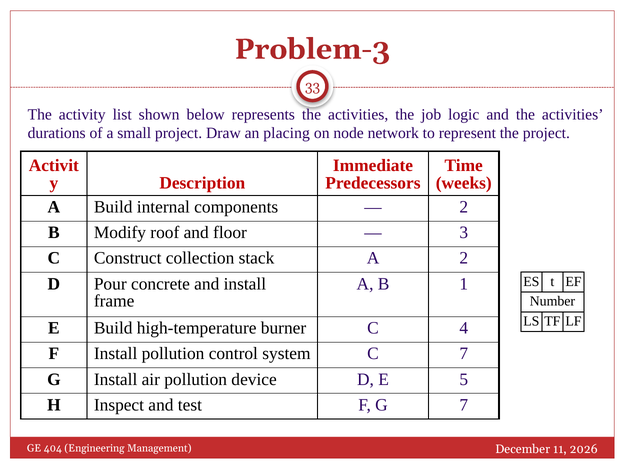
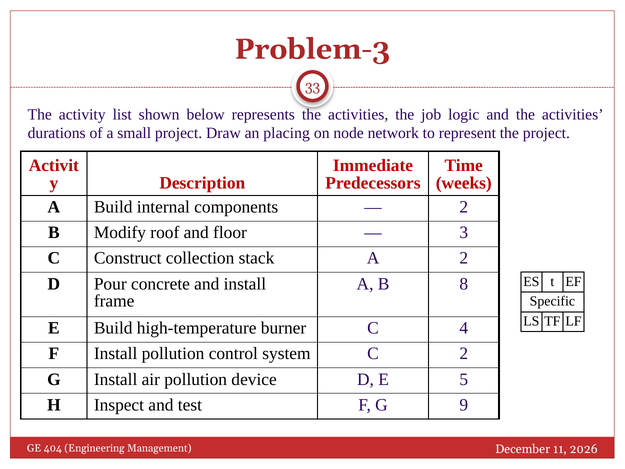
1: 1 -> 8
Number: Number -> Specific
C 7: 7 -> 2
G 7: 7 -> 9
